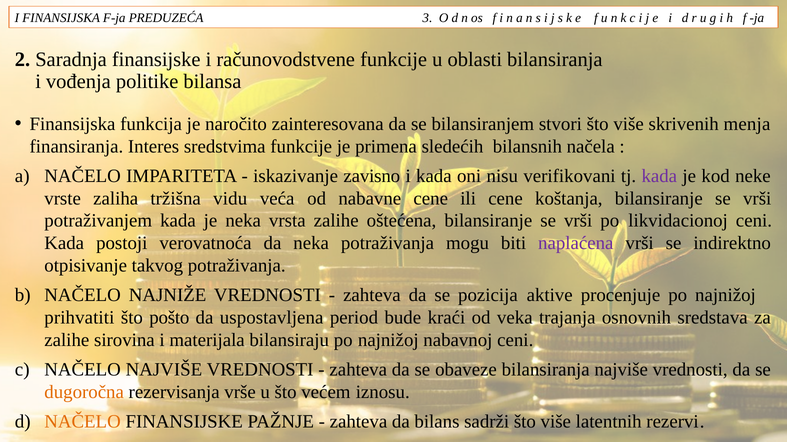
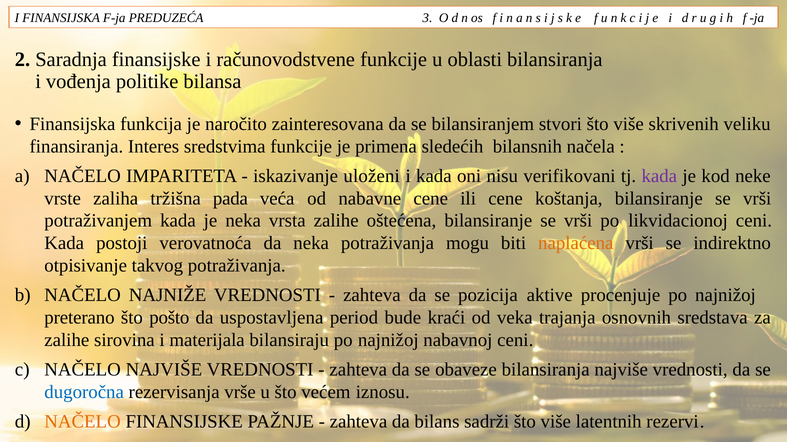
menja: menja -> veliku
zavisno: zavisno -> uloženi
vidu: vidu -> pada
naplaćena colour: purple -> orange
prihvatiti: prihvatiti -> preterano
dugoročna colour: orange -> blue
